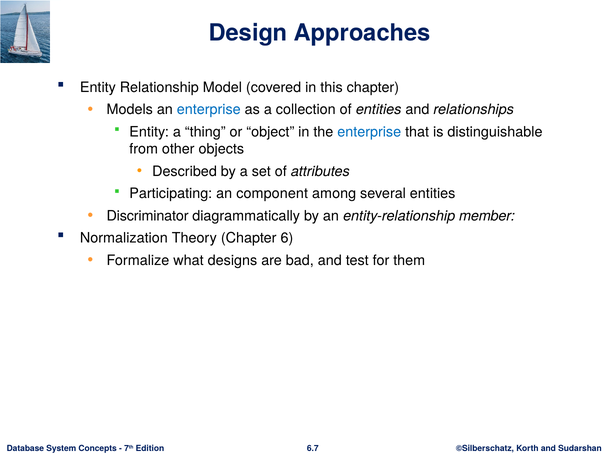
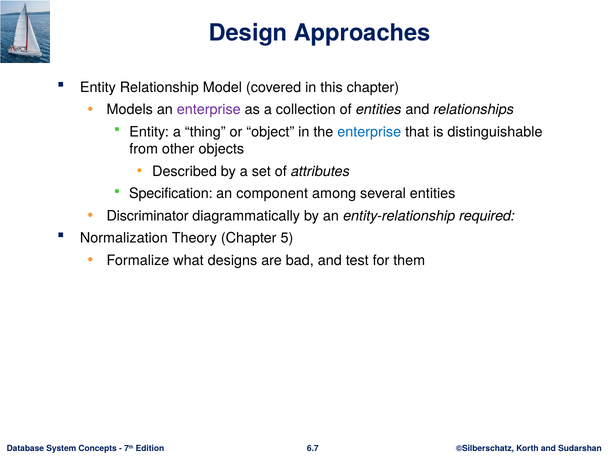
enterprise at (209, 110) colour: blue -> purple
Participating: Participating -> Specification
member: member -> required
6: 6 -> 5
